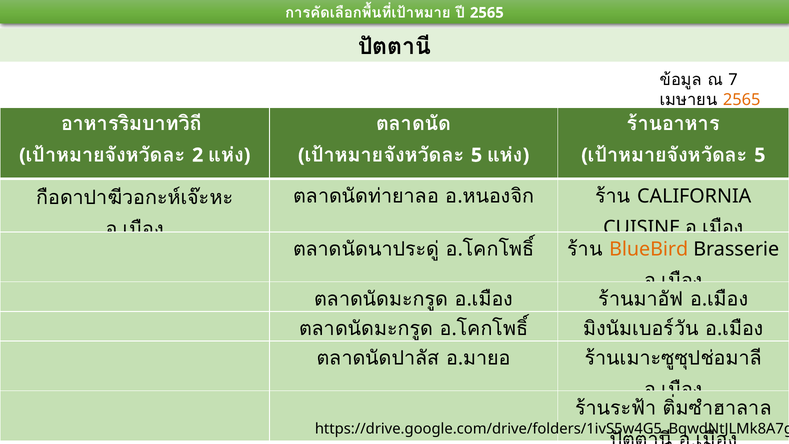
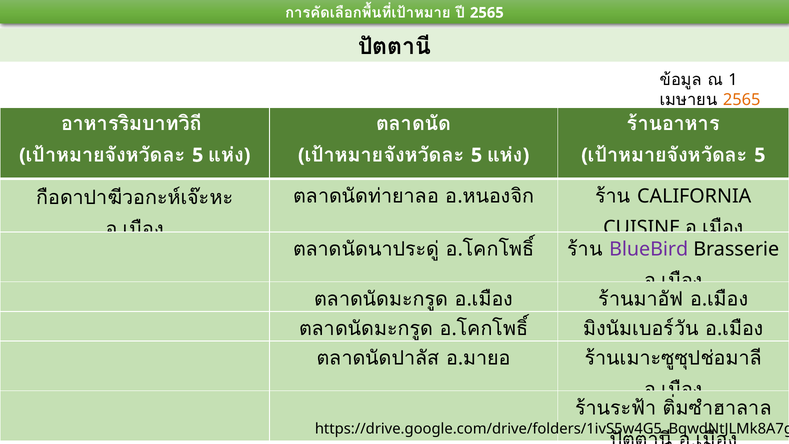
7: 7 -> 1
2 at (198, 155): 2 -> 5
BlueBird colour: orange -> purple
